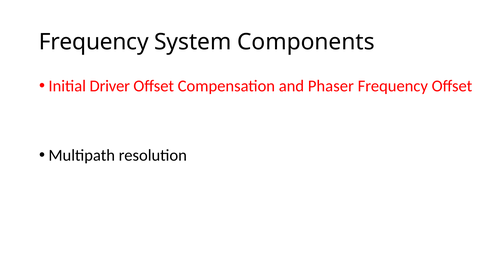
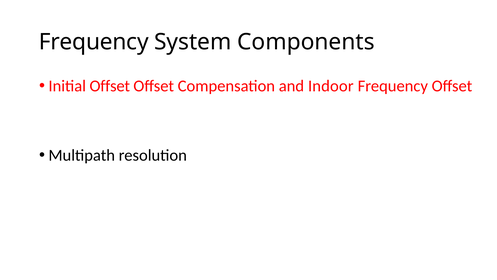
Initial Driver: Driver -> Offset
Phaser: Phaser -> Indoor
